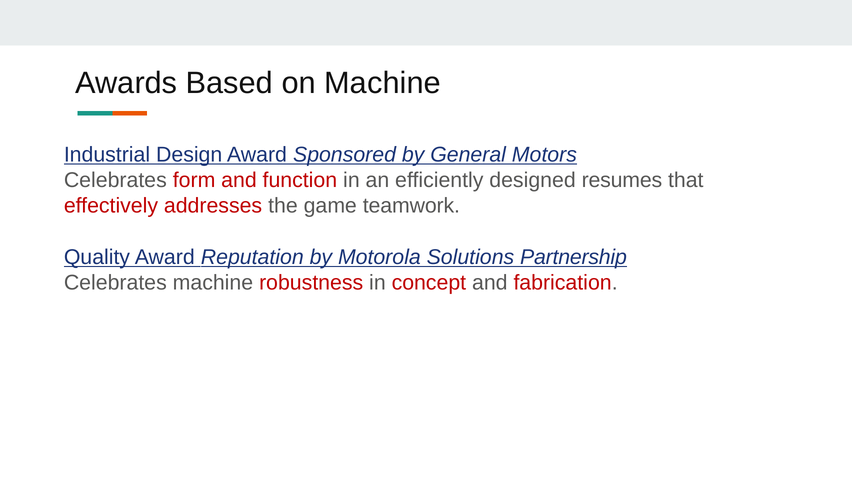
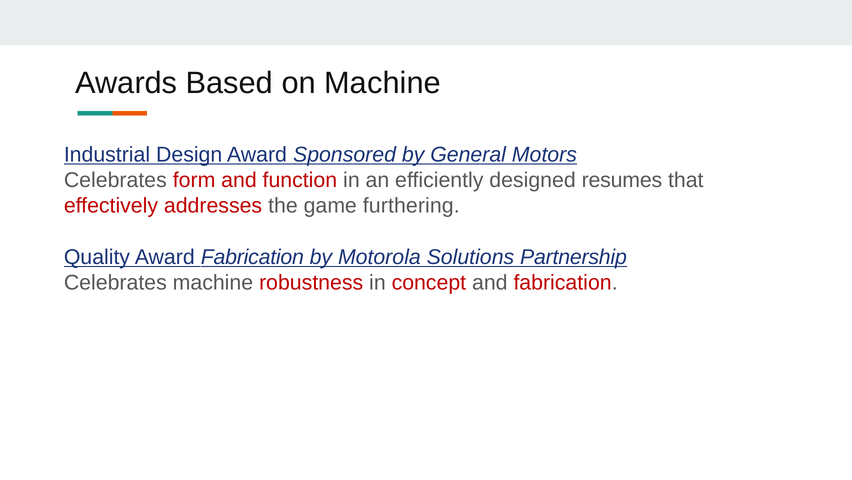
teamwork: teamwork -> furthering
Award Reputation: Reputation -> Fabrication
